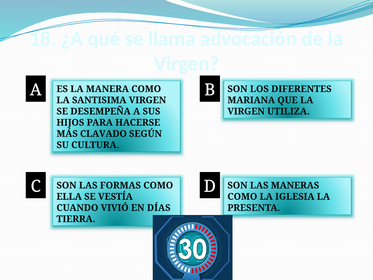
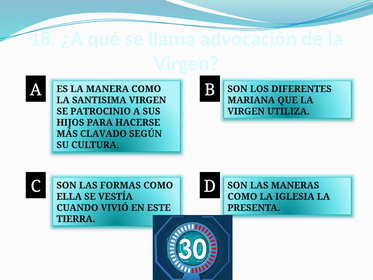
DESEMPEÑA: DESEMPEÑA -> PATROCINIO
DÍAS: DÍAS -> ESTE
